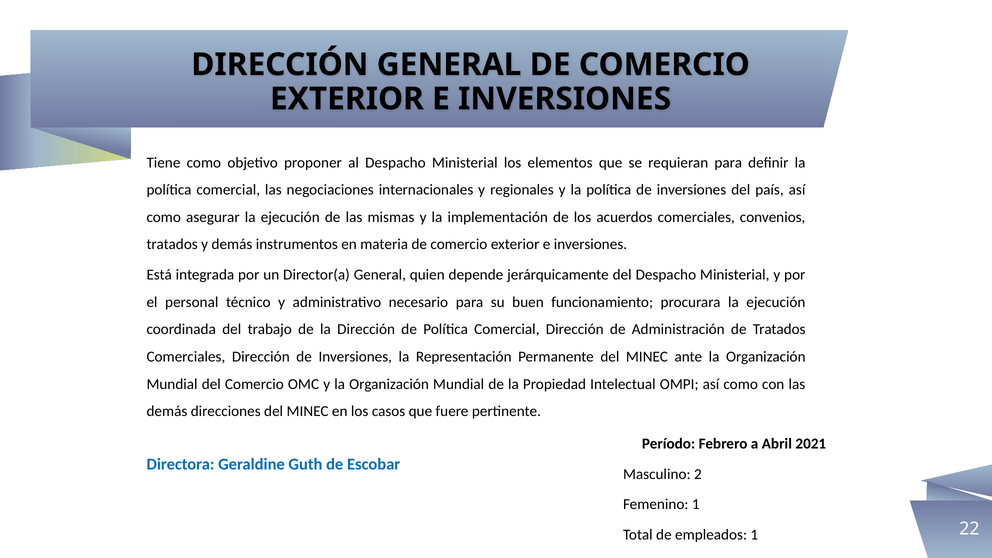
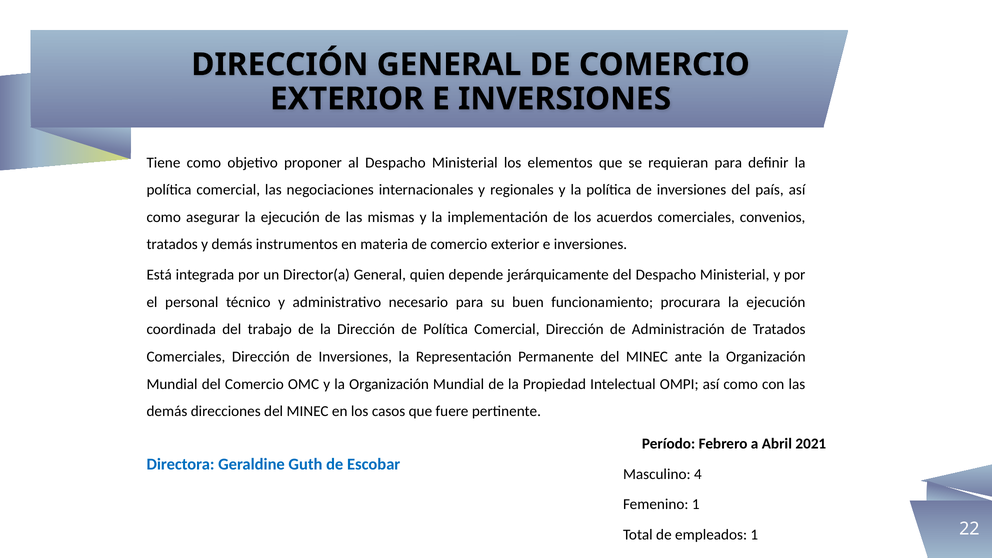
2: 2 -> 4
